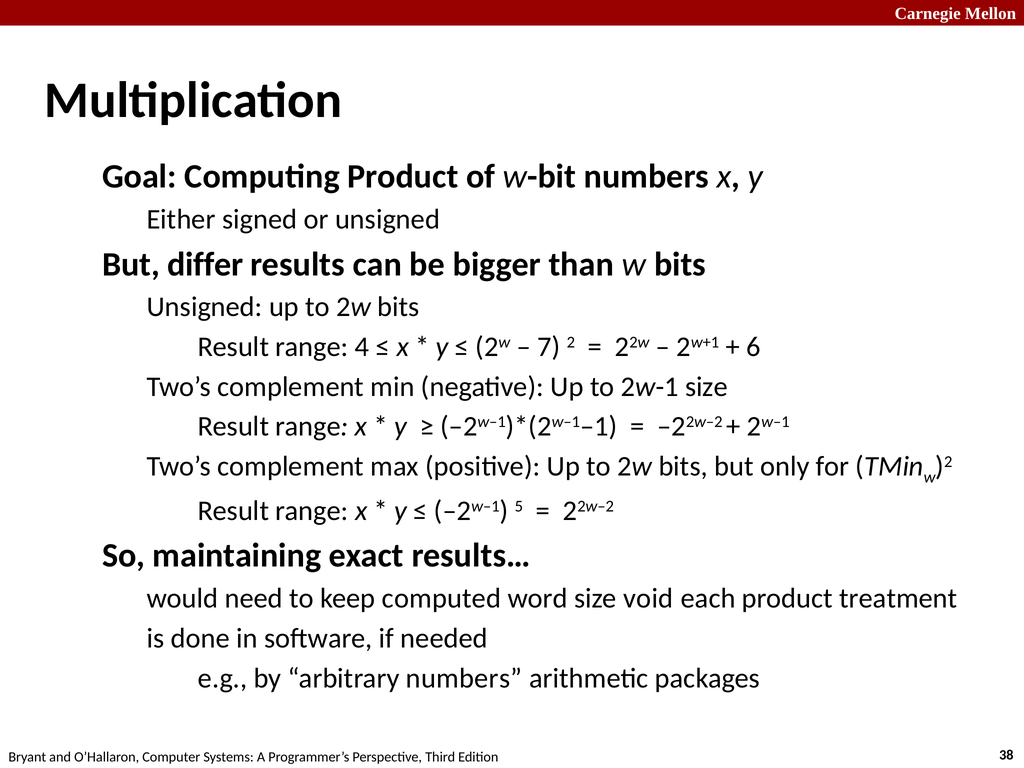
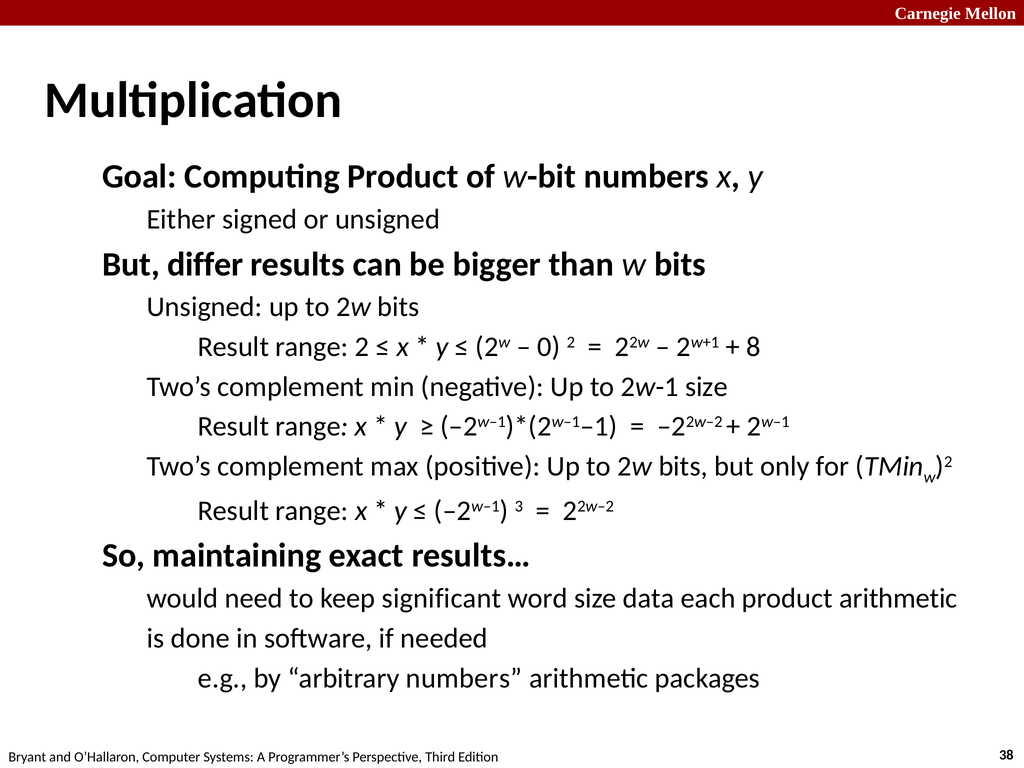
range 4: 4 -> 2
7: 7 -> 0
6: 6 -> 8
5: 5 -> 3
computed: computed -> significant
void: void -> data
product treatment: treatment -> arithmetic
